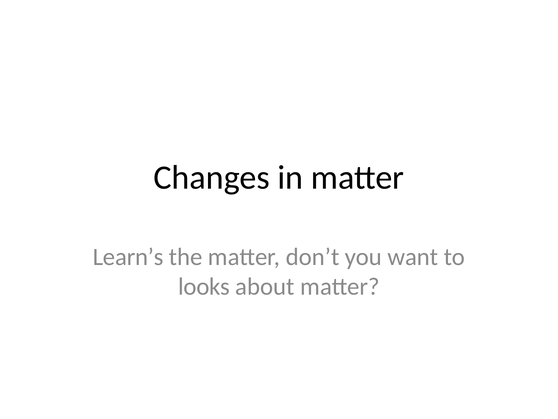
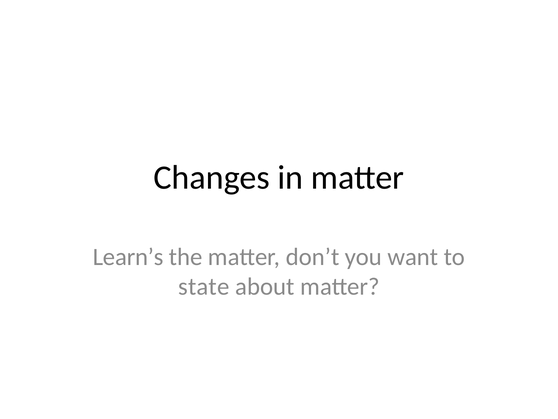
looks: looks -> state
